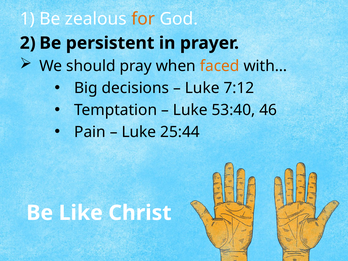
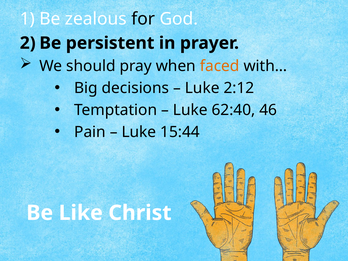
for colour: orange -> black
7:12: 7:12 -> 2:12
53:40: 53:40 -> 62:40
25:44: 25:44 -> 15:44
